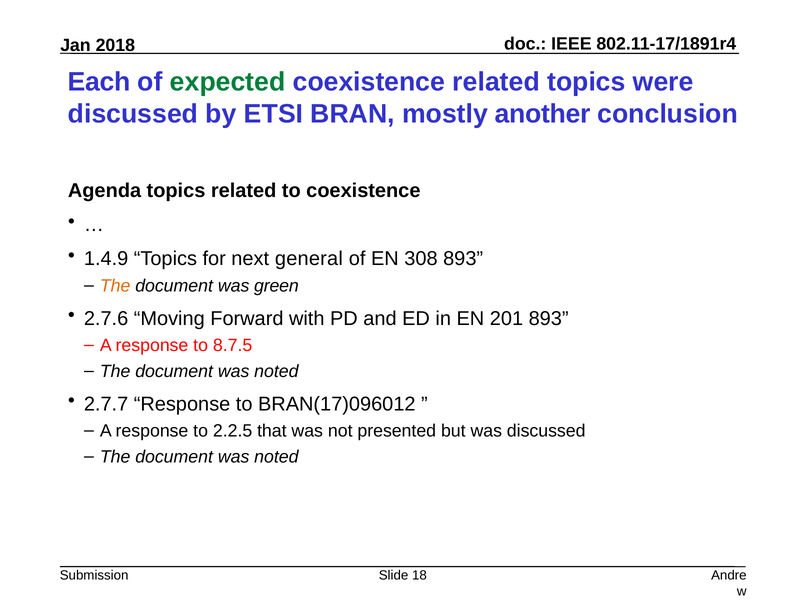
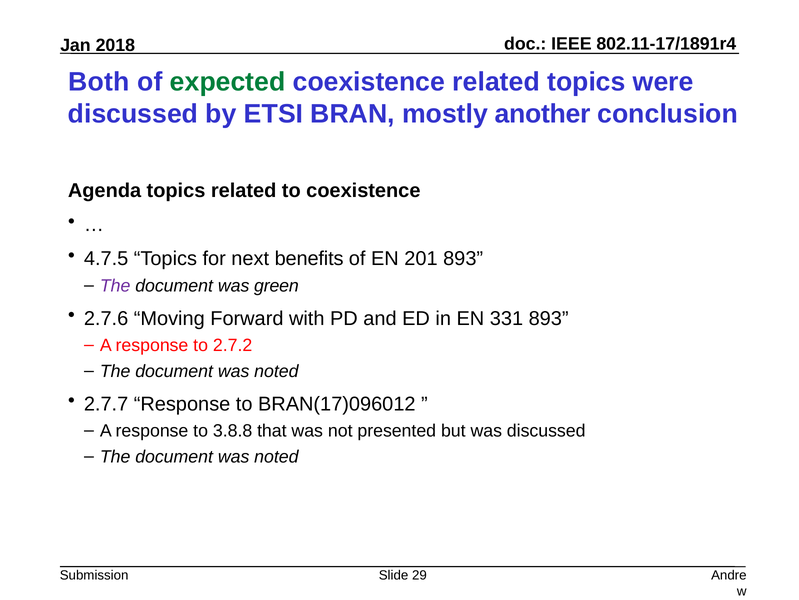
Each: Each -> Both
1.4.9: 1.4.9 -> 4.7.5
general: general -> benefits
308: 308 -> 201
The at (115, 285) colour: orange -> purple
201: 201 -> 331
8.7.5: 8.7.5 -> 2.7.2
2.2.5: 2.2.5 -> 3.8.8
18: 18 -> 29
